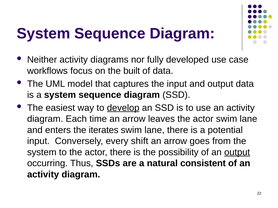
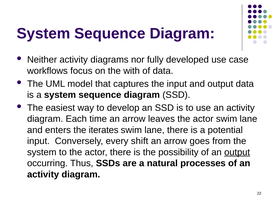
built: built -> with
develop underline: present -> none
consistent: consistent -> processes
